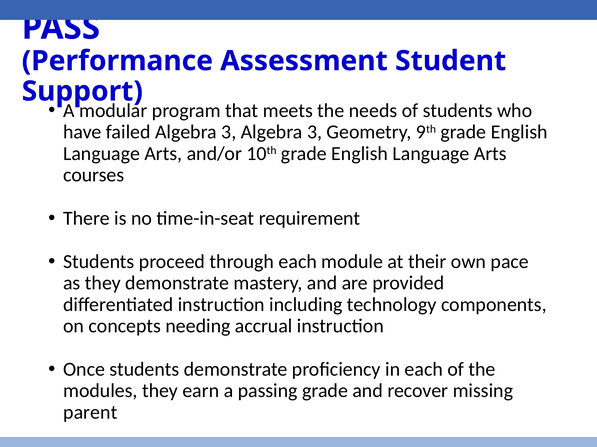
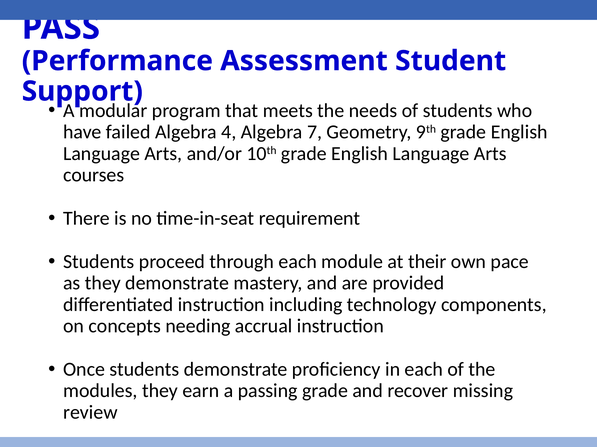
failed Algebra 3: 3 -> 4
3 at (315, 132): 3 -> 7
parent: parent -> review
